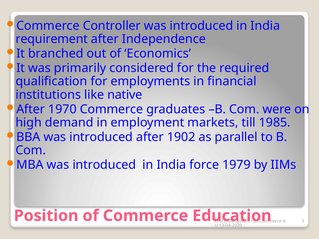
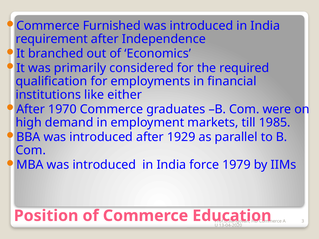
Controller: Controller -> Furnished
native: native -> either
1902: 1902 -> 1929
